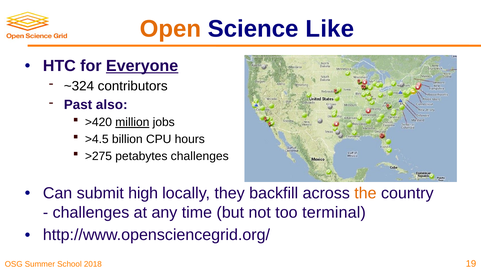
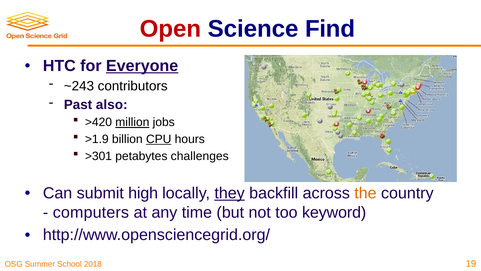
Open colour: orange -> red
Like: Like -> Find
~324: ~324 -> ~243
>4.5: >4.5 -> >1.9
CPU underline: none -> present
>275: >275 -> >301
they underline: none -> present
challenges at (91, 212): challenges -> computers
terminal: terminal -> keyword
